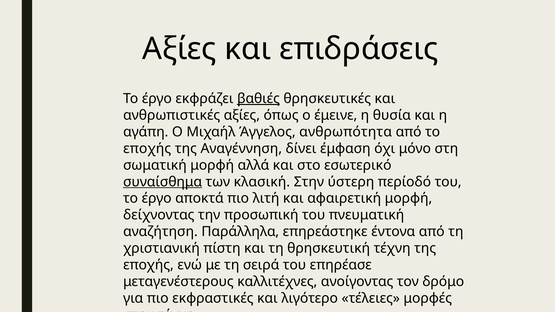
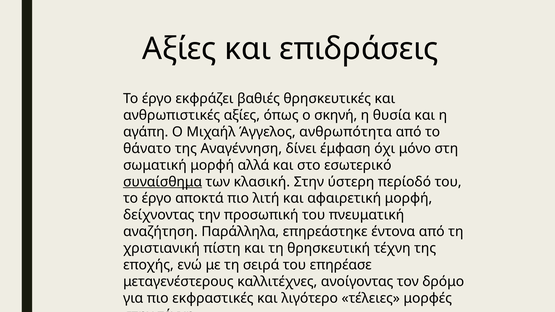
βαθιές underline: present -> none
έμεινε: έμεινε -> σκηνή
εποχής at (147, 149): εποχής -> θάνατο
